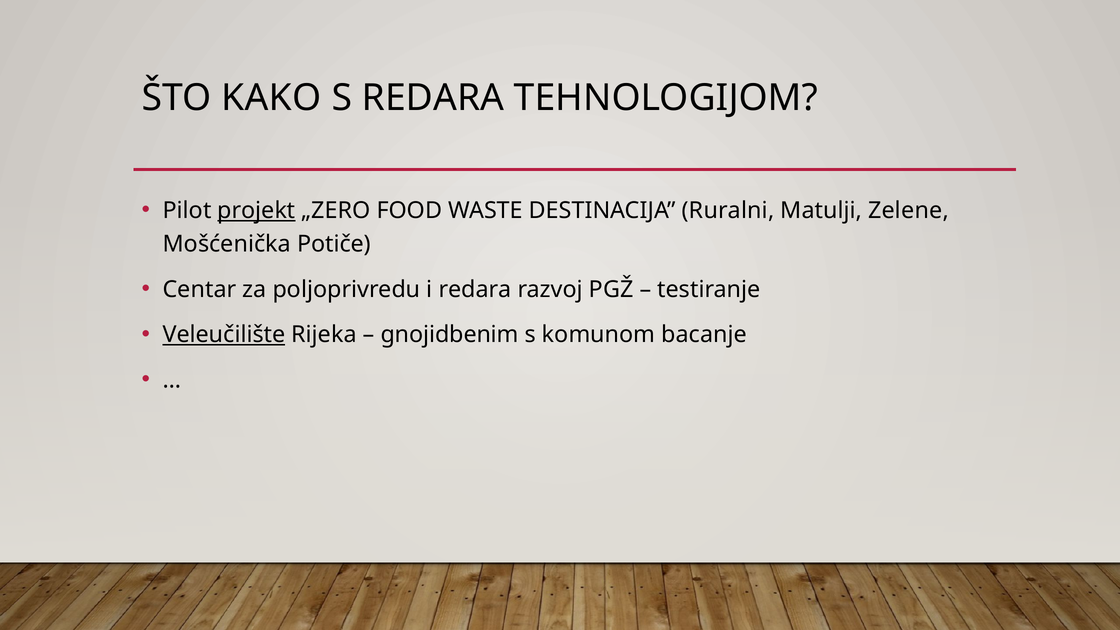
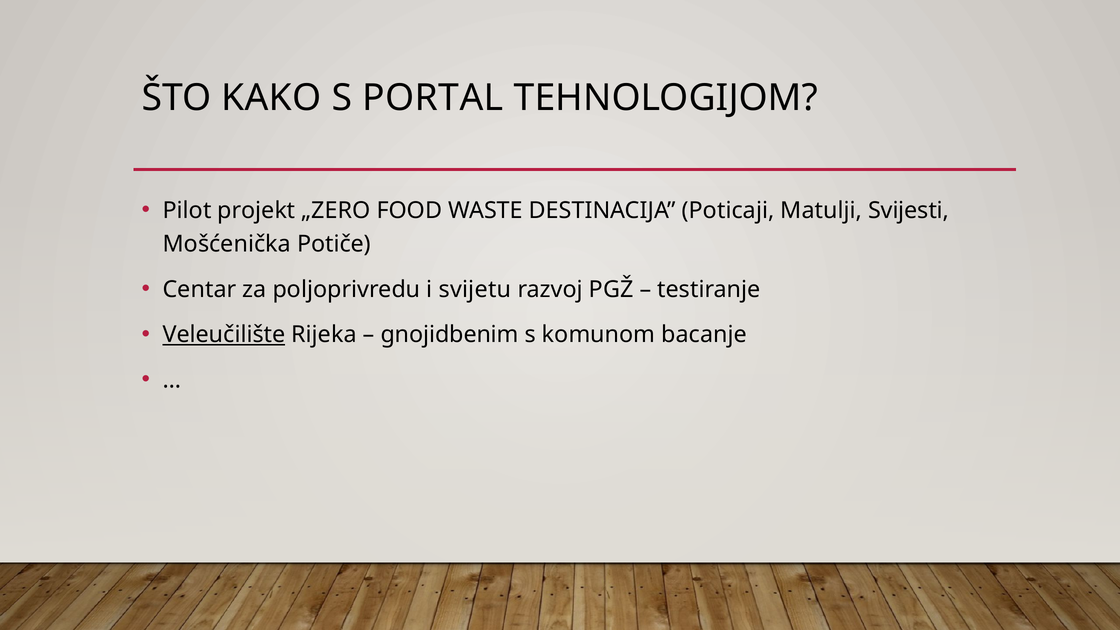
S REDARA: REDARA -> PORTAL
projekt underline: present -> none
Ruralni: Ruralni -> Poticaji
Zelene: Zelene -> Svijesti
i redara: redara -> svijetu
